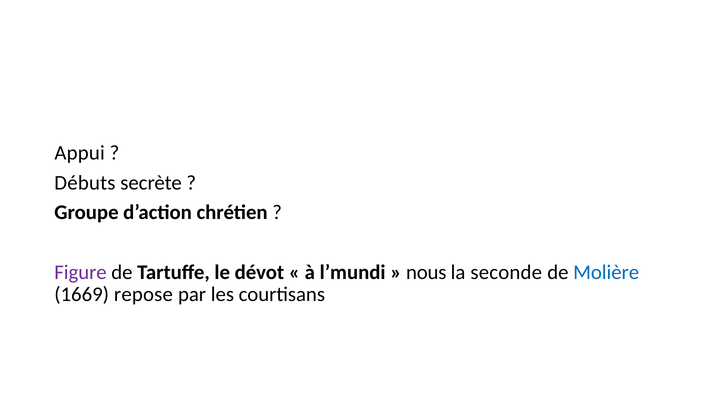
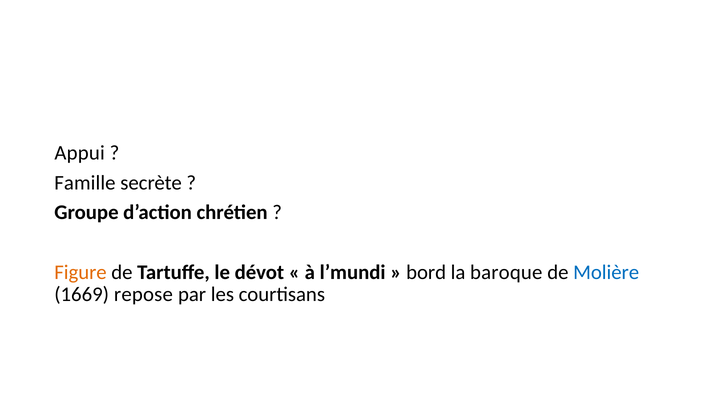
Débuts: Débuts -> Famille
Figure colour: purple -> orange
nous: nous -> bord
seconde: seconde -> baroque
